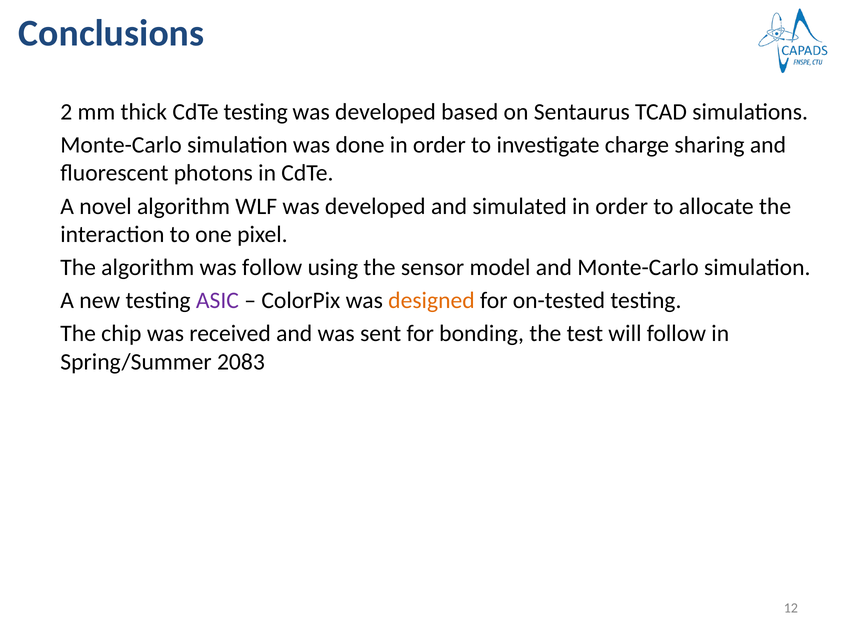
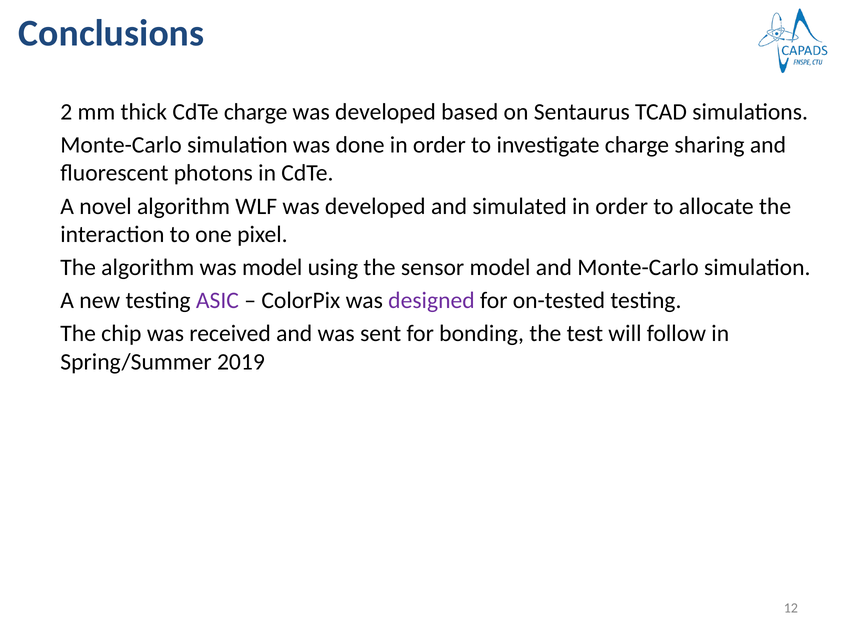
CdTe testing: testing -> charge
was follow: follow -> model
designed colour: orange -> purple
2083: 2083 -> 2019
